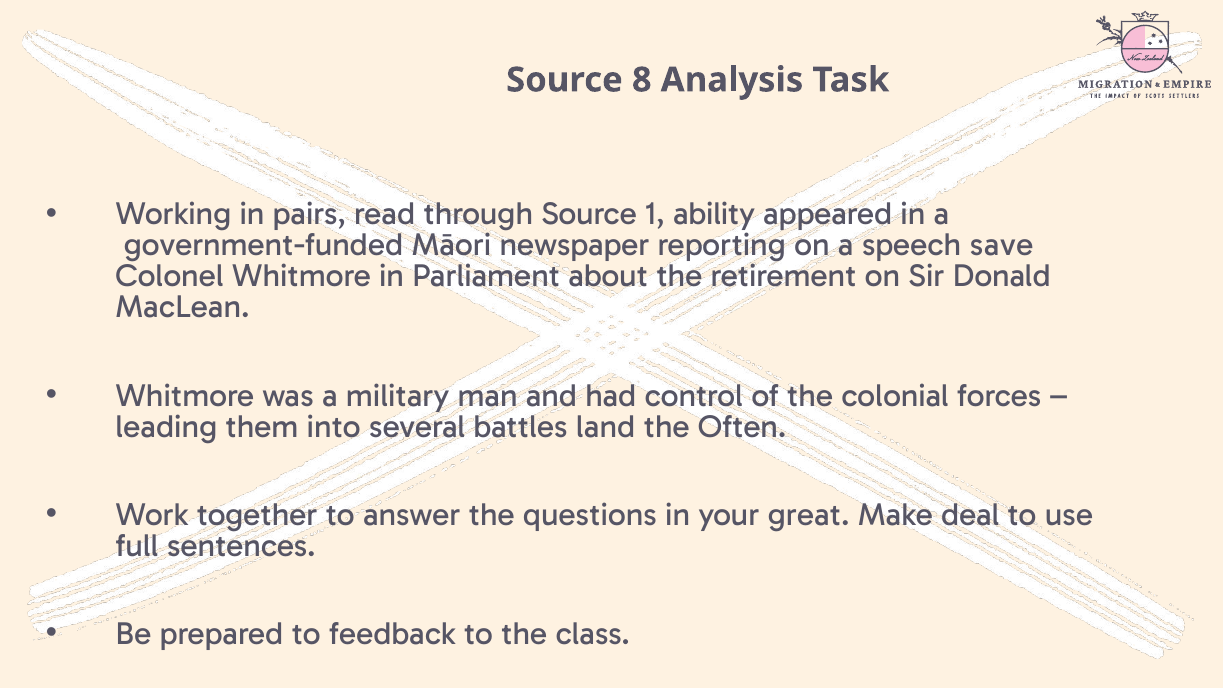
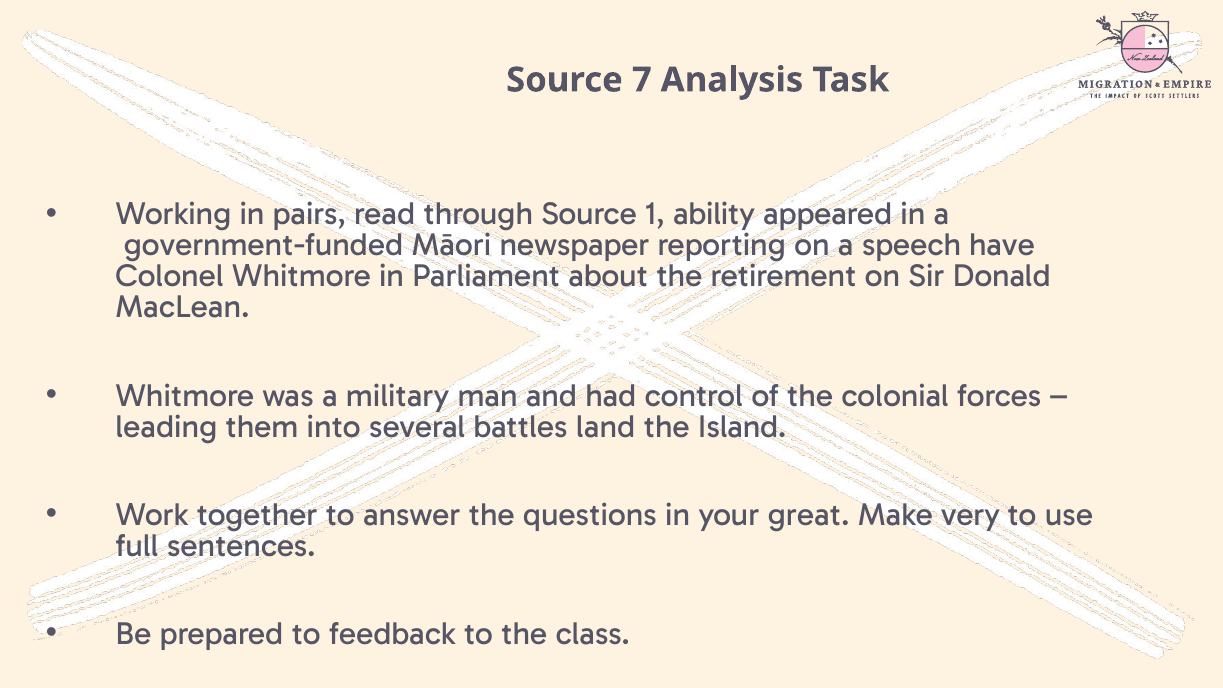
8: 8 -> 7
save: save -> have
Often: Often -> Island
deal: deal -> very
